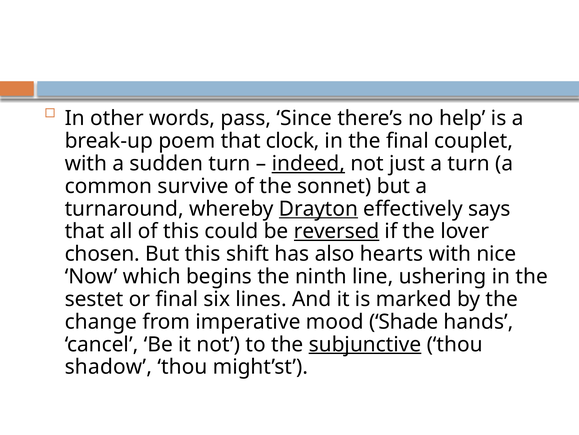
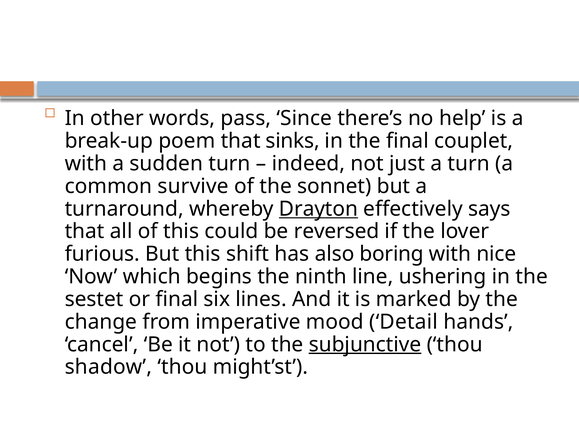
clock: clock -> sinks
indeed underline: present -> none
reversed underline: present -> none
chosen: chosen -> furious
hearts: hearts -> boring
Shade: Shade -> Detail
